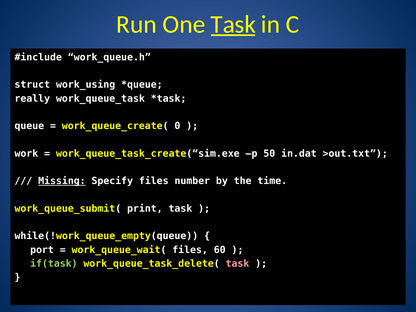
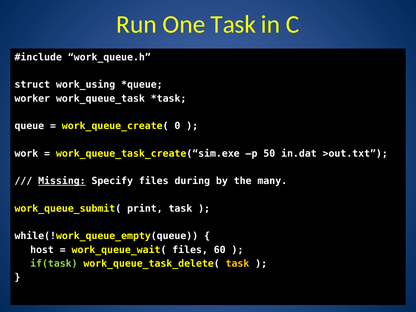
Task at (233, 24) underline: present -> none
really: really -> worker
number: number -> during
time: time -> many
port: port -> host
task at (237, 264) colour: pink -> yellow
